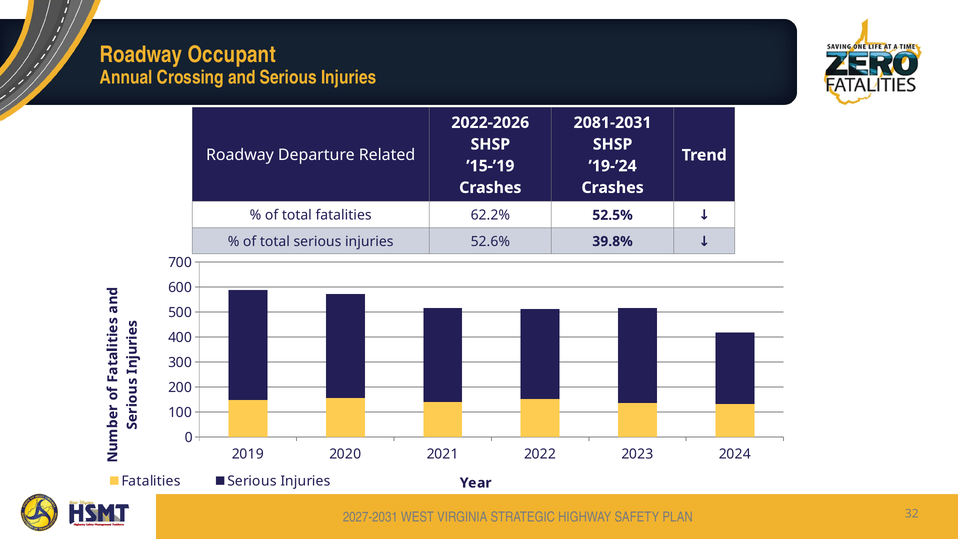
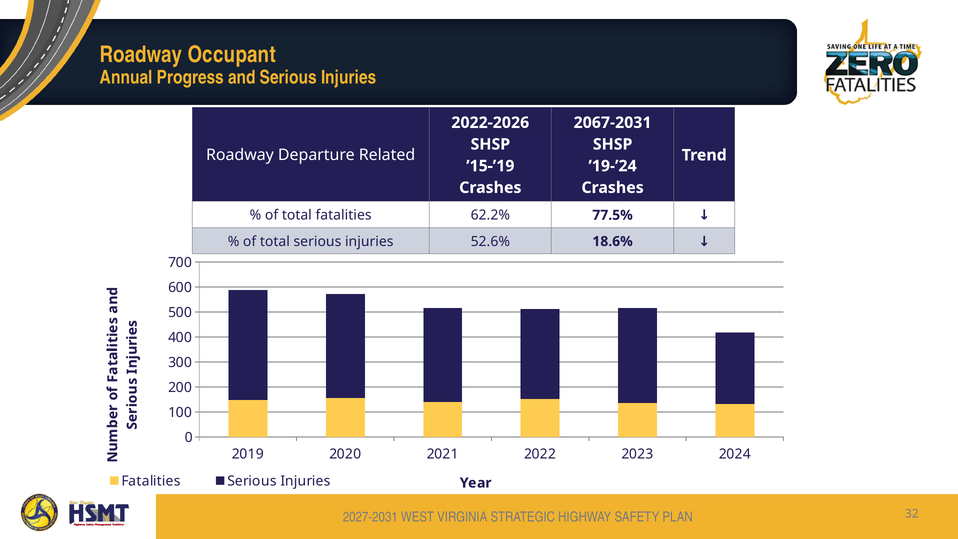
Crossing: Crossing -> Progress
2081-2031: 2081-2031 -> 2067-2031
52.5%: 52.5% -> 77.5%
39.8%: 39.8% -> 18.6%
